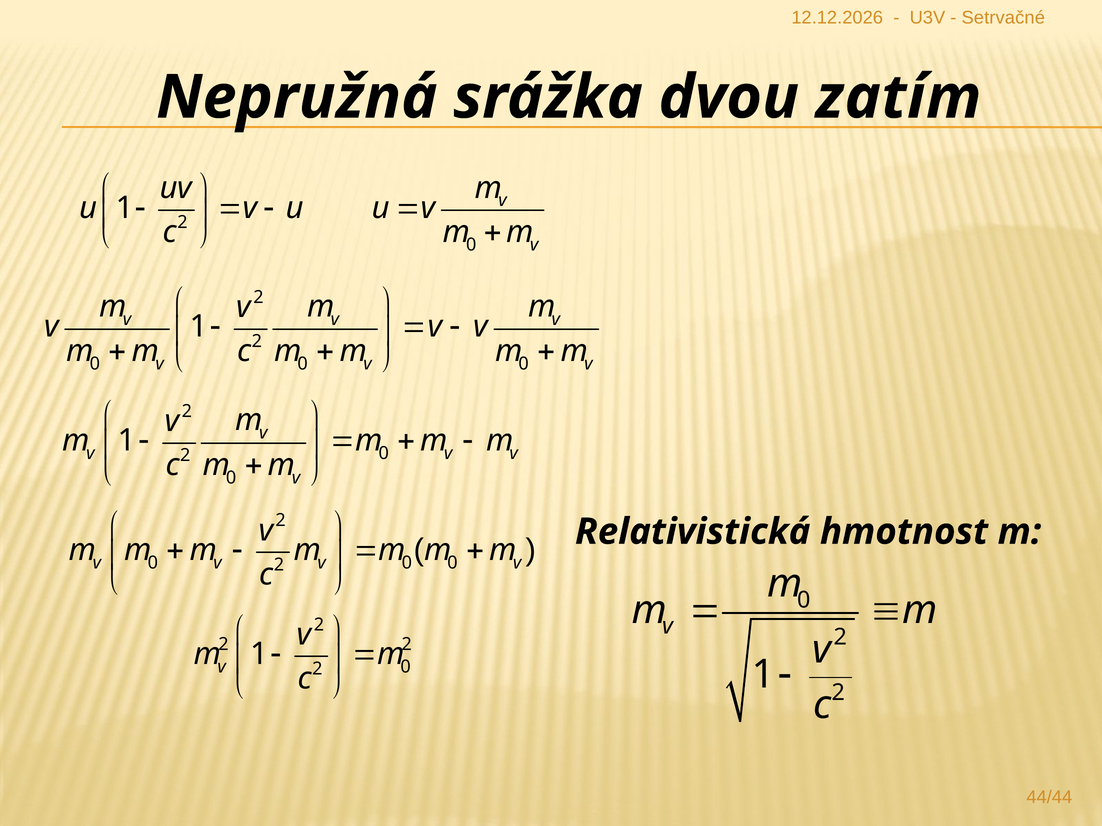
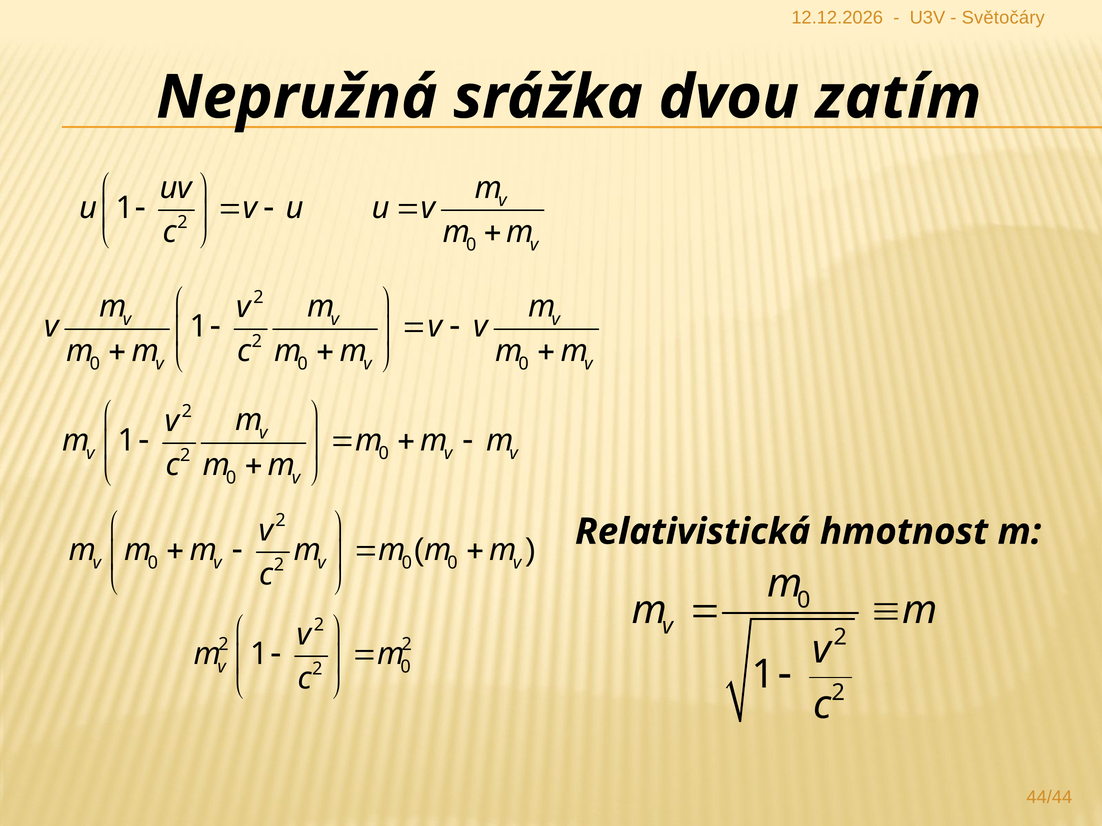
Setrvačné: Setrvačné -> Světočáry
